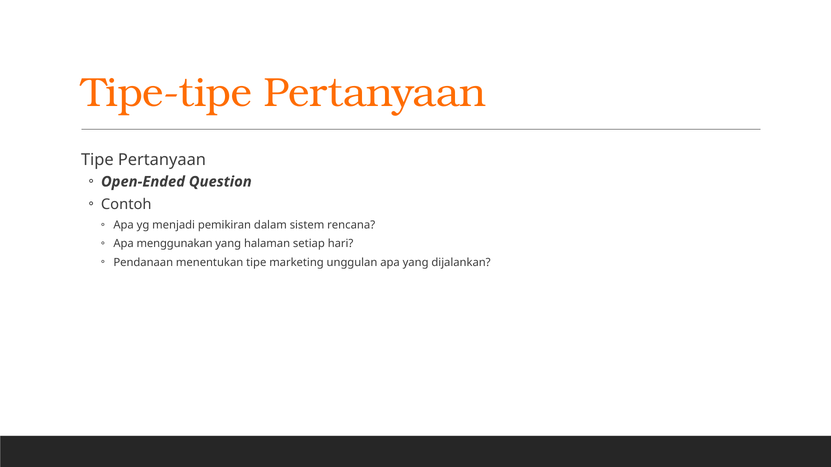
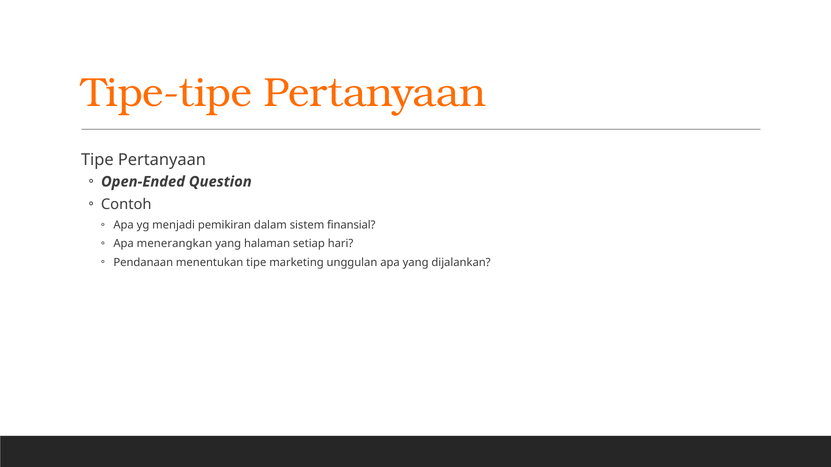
rencana: rencana -> finansial
menggunakan: menggunakan -> menerangkan
